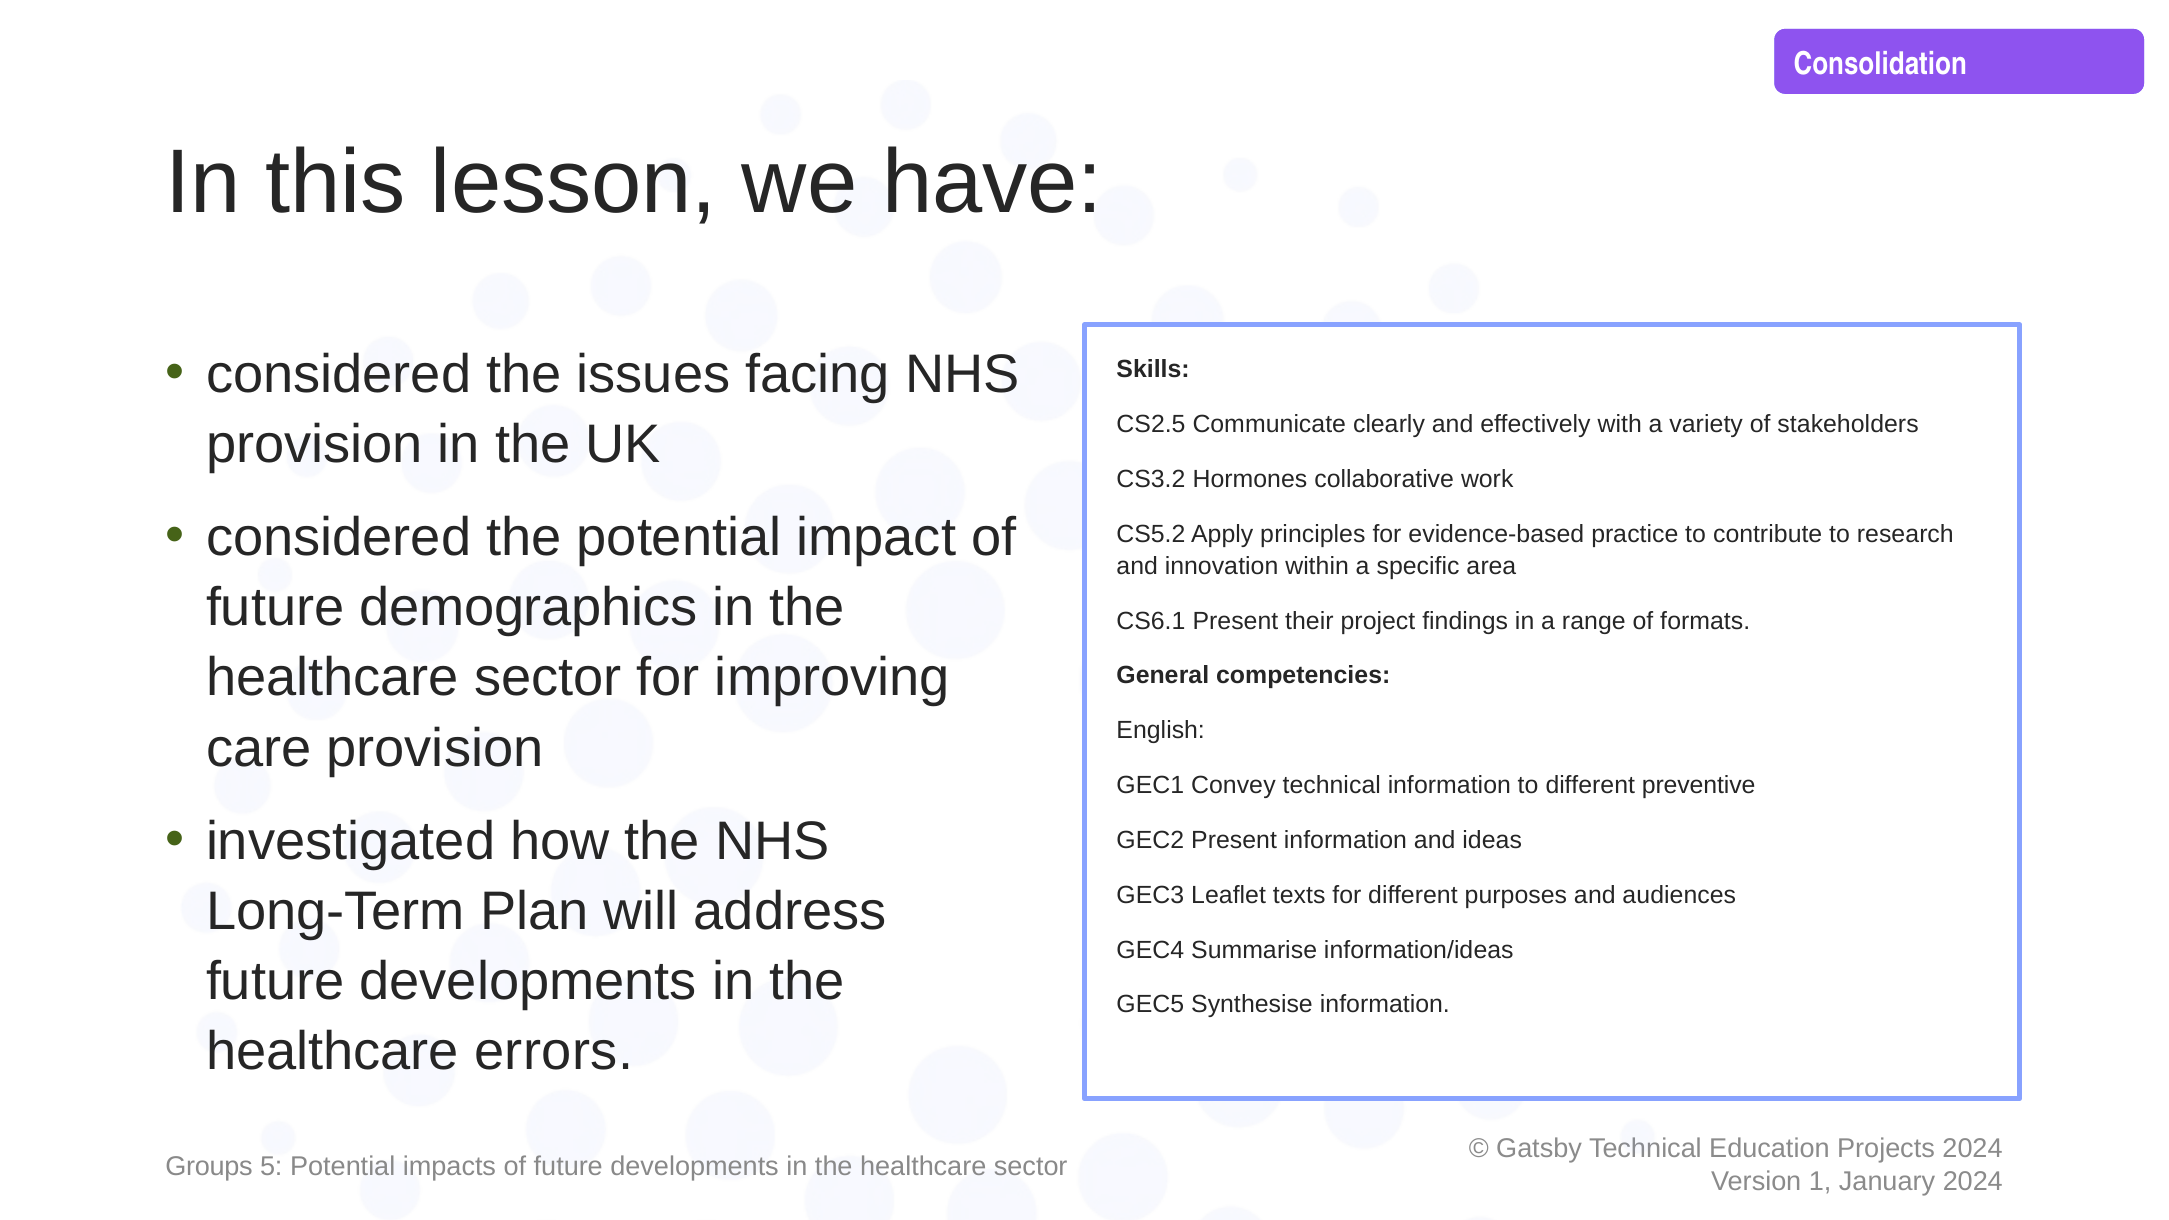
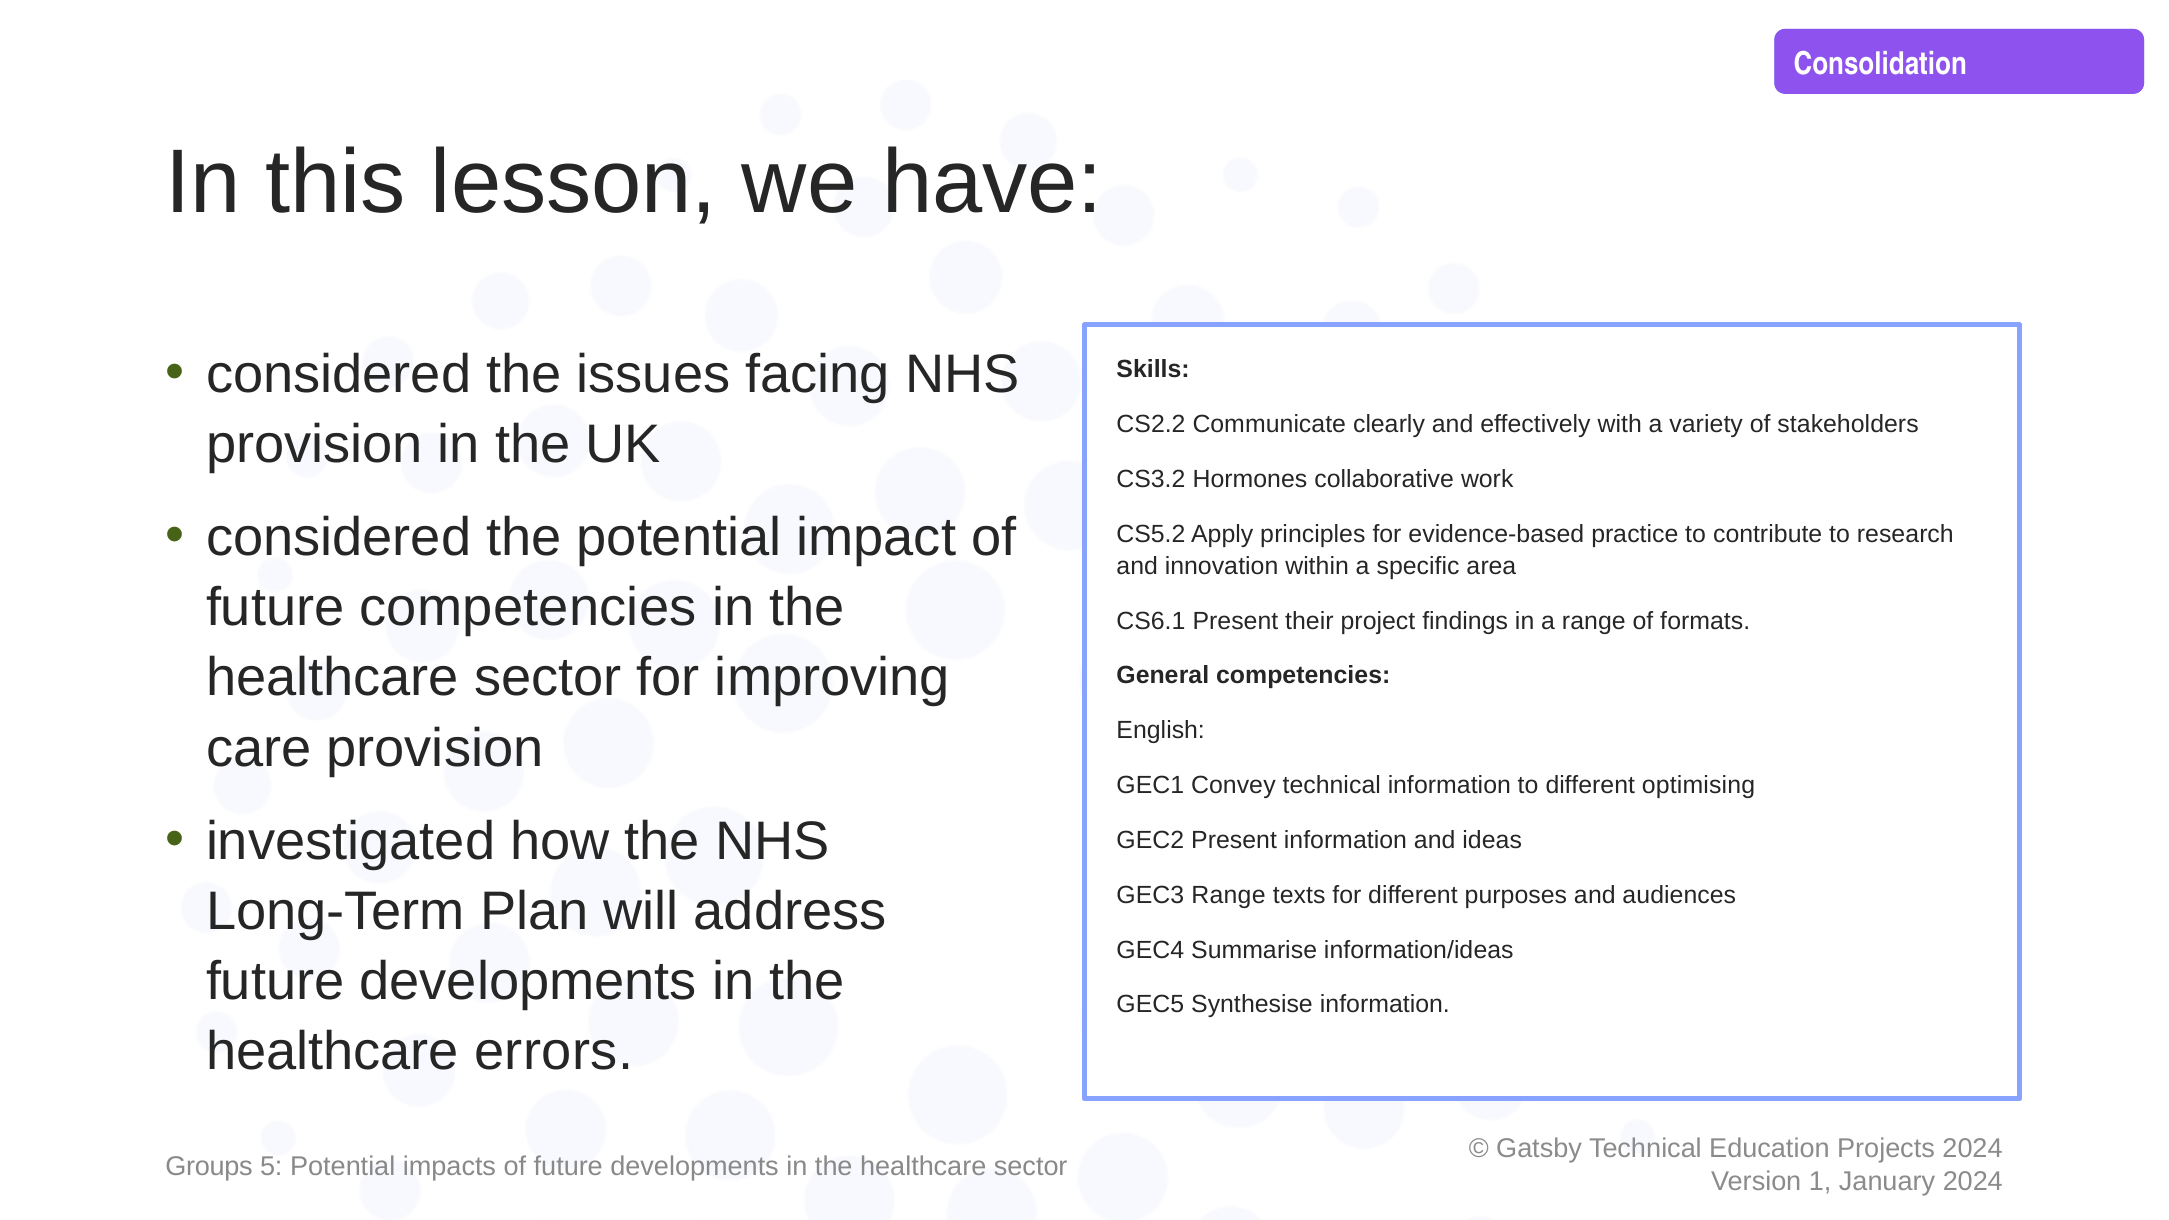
CS2.5: CS2.5 -> CS2.2
future demographics: demographics -> competencies
preventive: preventive -> optimising
GEC3 Leaflet: Leaflet -> Range
